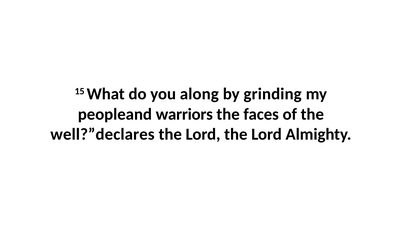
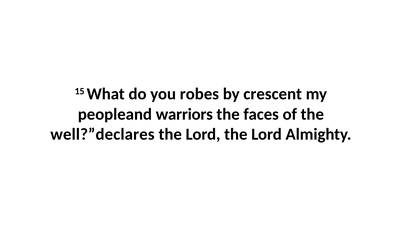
along: along -> robes
grinding: grinding -> crescent
